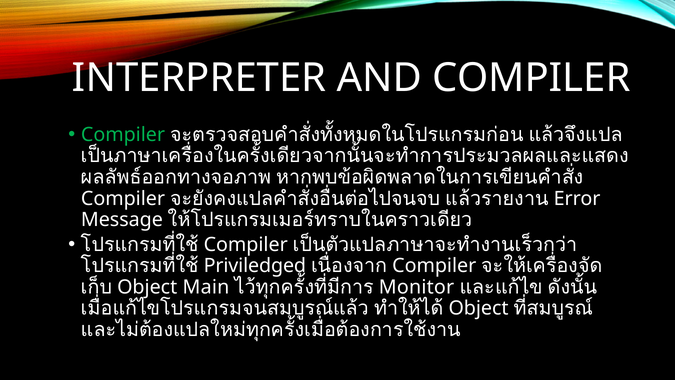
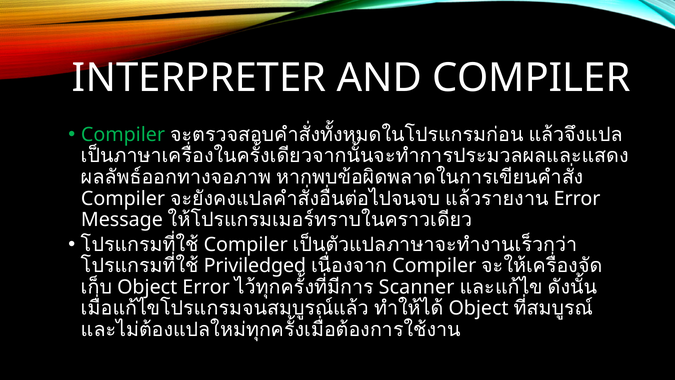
Object Main: Main -> Error
Monitor: Monitor -> Scanner
